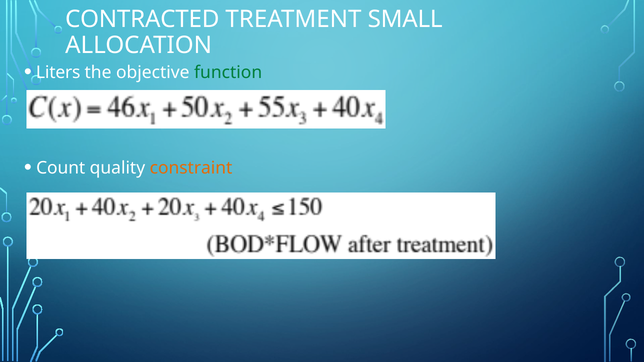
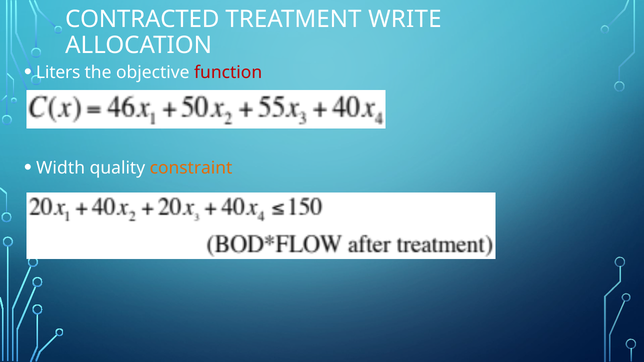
SMALL: SMALL -> WRITE
function colour: green -> red
Count: Count -> Width
